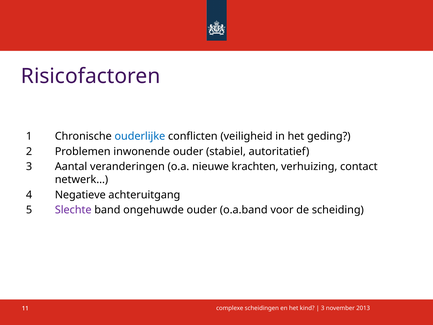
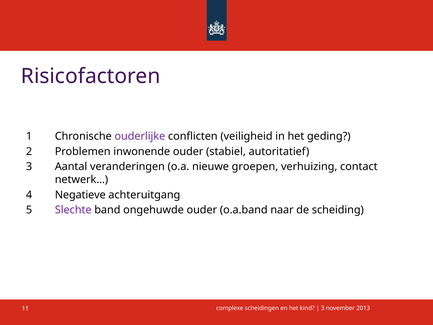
ouderlijke colour: blue -> purple
krachten: krachten -> groepen
voor: voor -> naar
